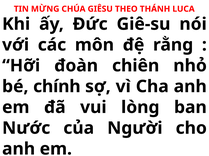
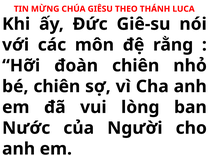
bé chính: chính -> chiên
